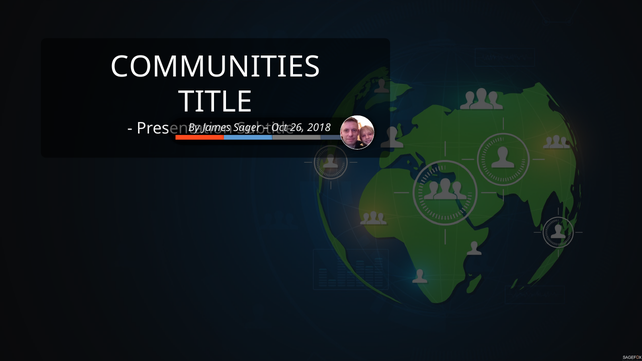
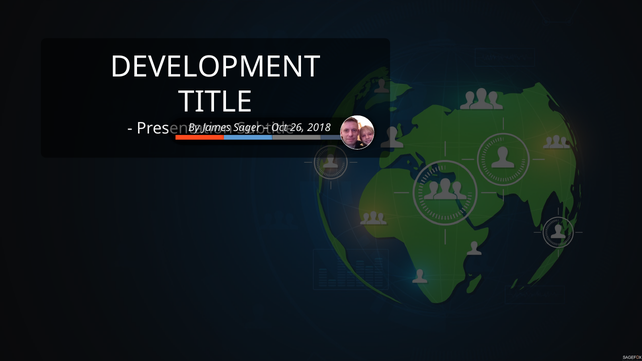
COMMUNITIES: COMMUNITIES -> DEVELOPMENT
